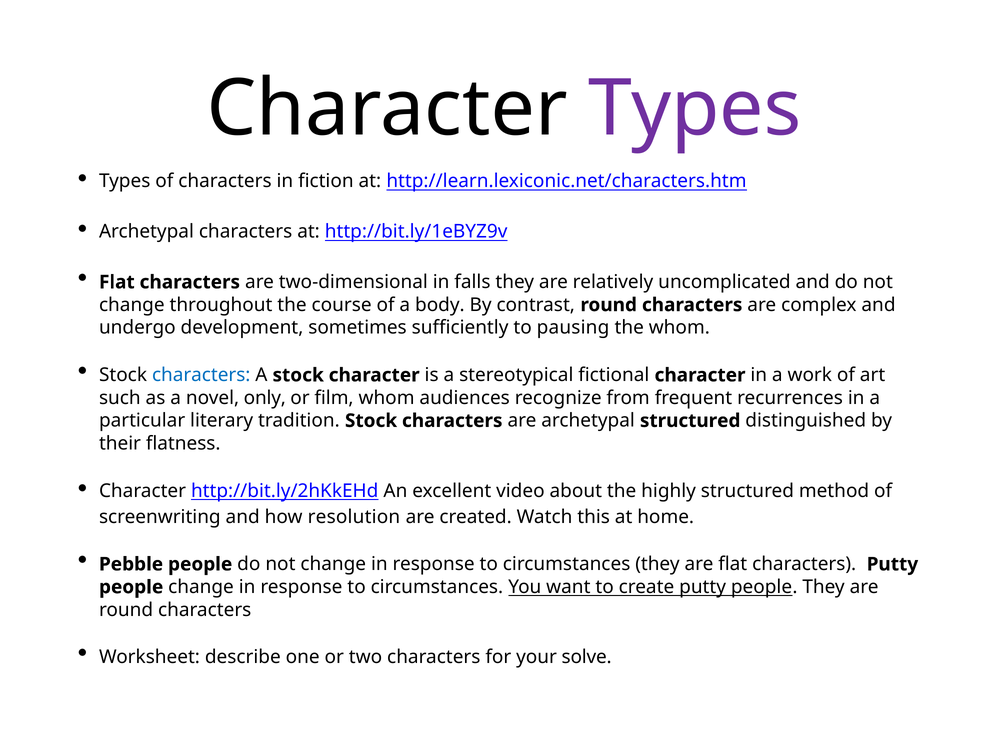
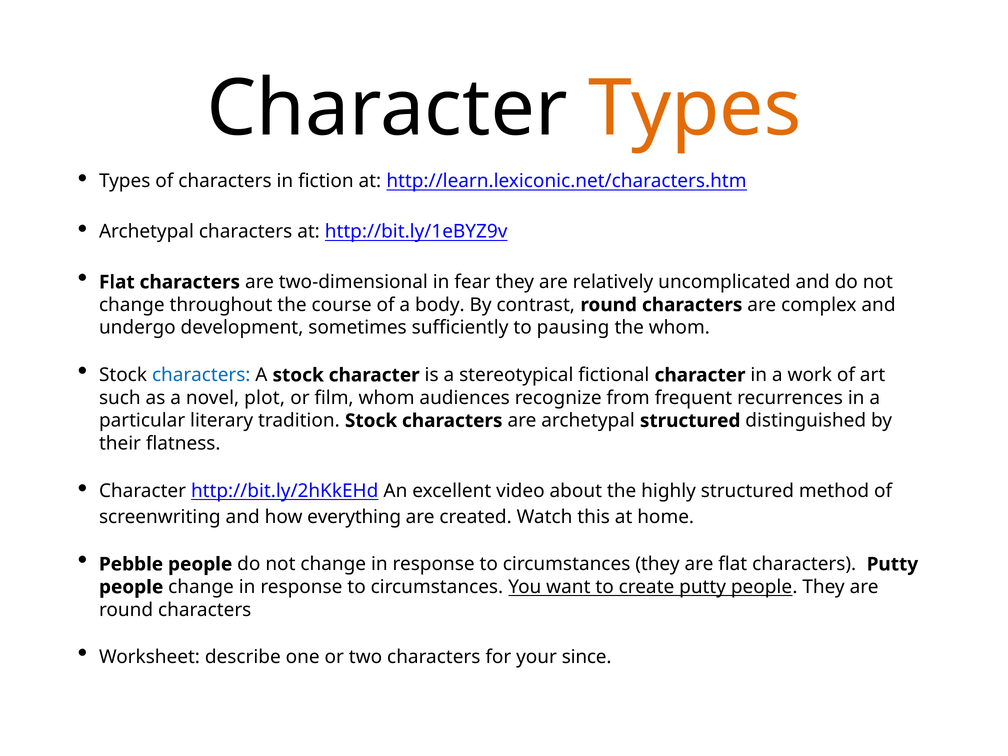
Types at (695, 109) colour: purple -> orange
falls: falls -> fear
only: only -> plot
resolution: resolution -> everything
solve: solve -> since
